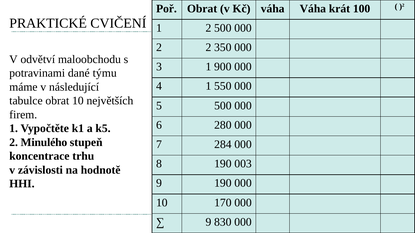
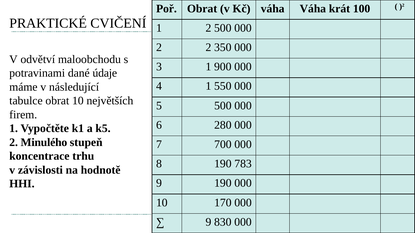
týmu: týmu -> údaje
284: 284 -> 700
003: 003 -> 783
